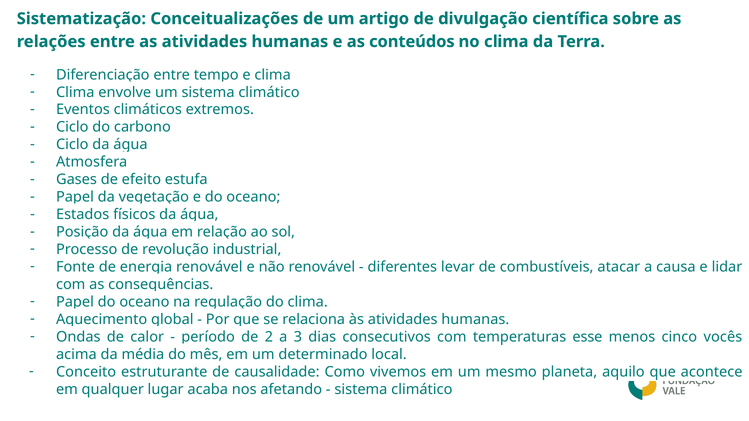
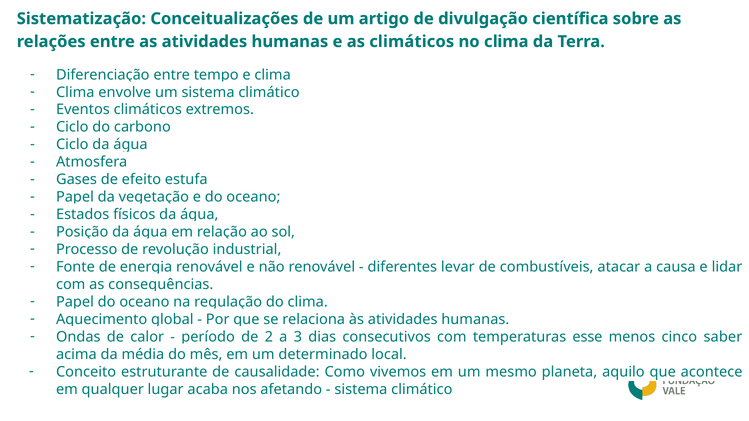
as conteúdos: conteúdos -> climáticos
vocês: vocês -> saber
